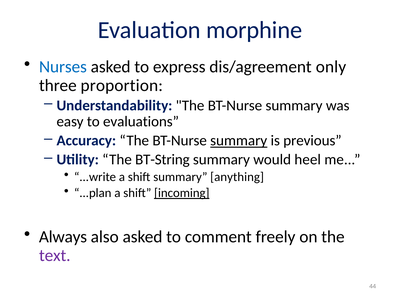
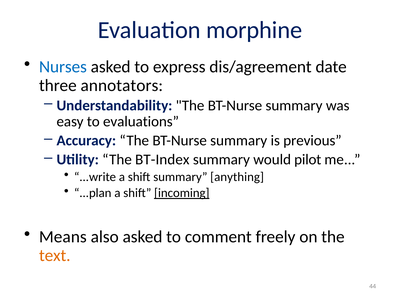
only: only -> date
proportion: proportion -> annotators
summary at (239, 141) underline: present -> none
BT-String: BT-String -> BT-Index
heel: heel -> pilot
Always: Always -> Means
text colour: purple -> orange
